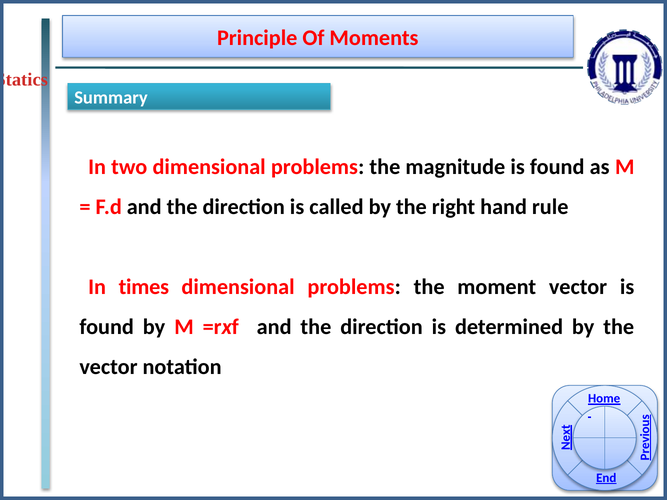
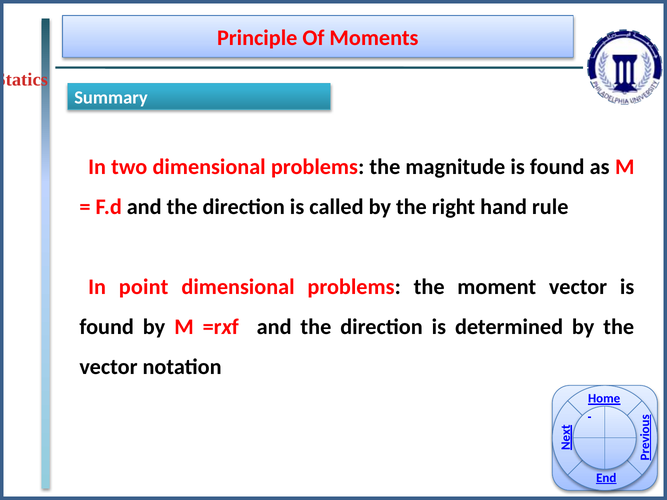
times: times -> point
